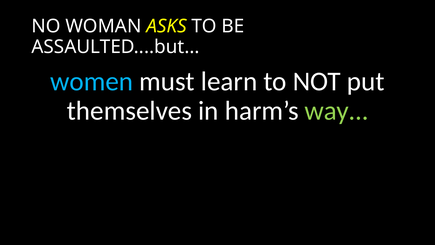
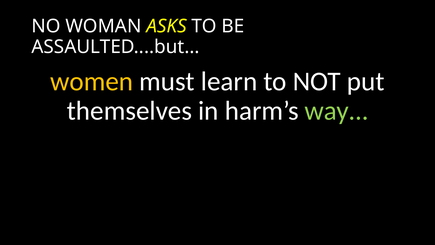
women colour: light blue -> yellow
